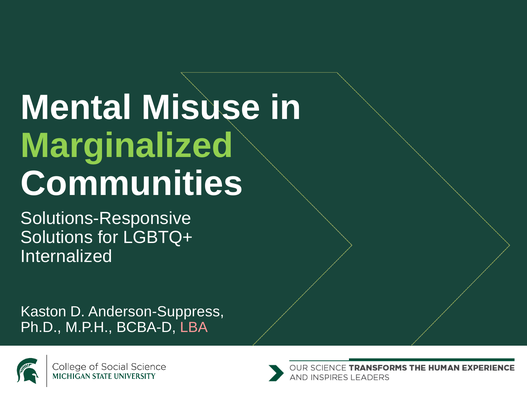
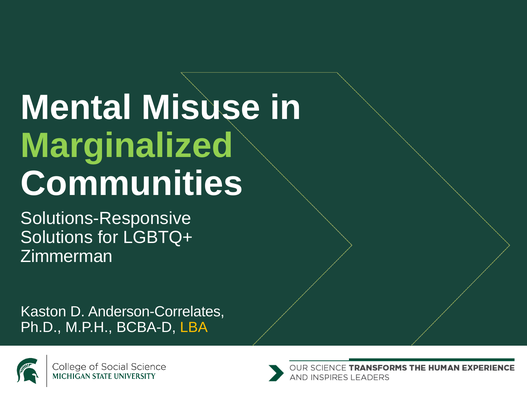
Internalized: Internalized -> Zimmerman
Anderson-Suppress: Anderson-Suppress -> Anderson-Correlates
LBA colour: pink -> yellow
